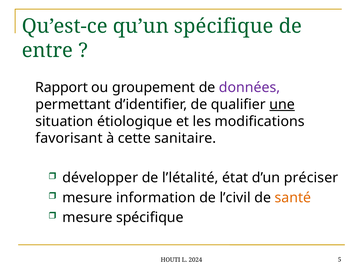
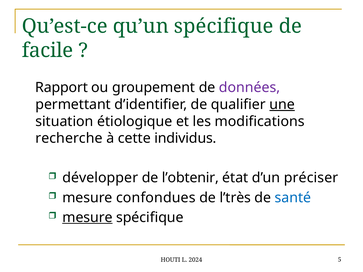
entre: entre -> facile
favorisant: favorisant -> recherche
sanitaire: sanitaire -> individus
l’létalité: l’létalité -> l’obtenir
information: information -> confondues
l’civil: l’civil -> l’très
santé colour: orange -> blue
mesure at (87, 218) underline: none -> present
